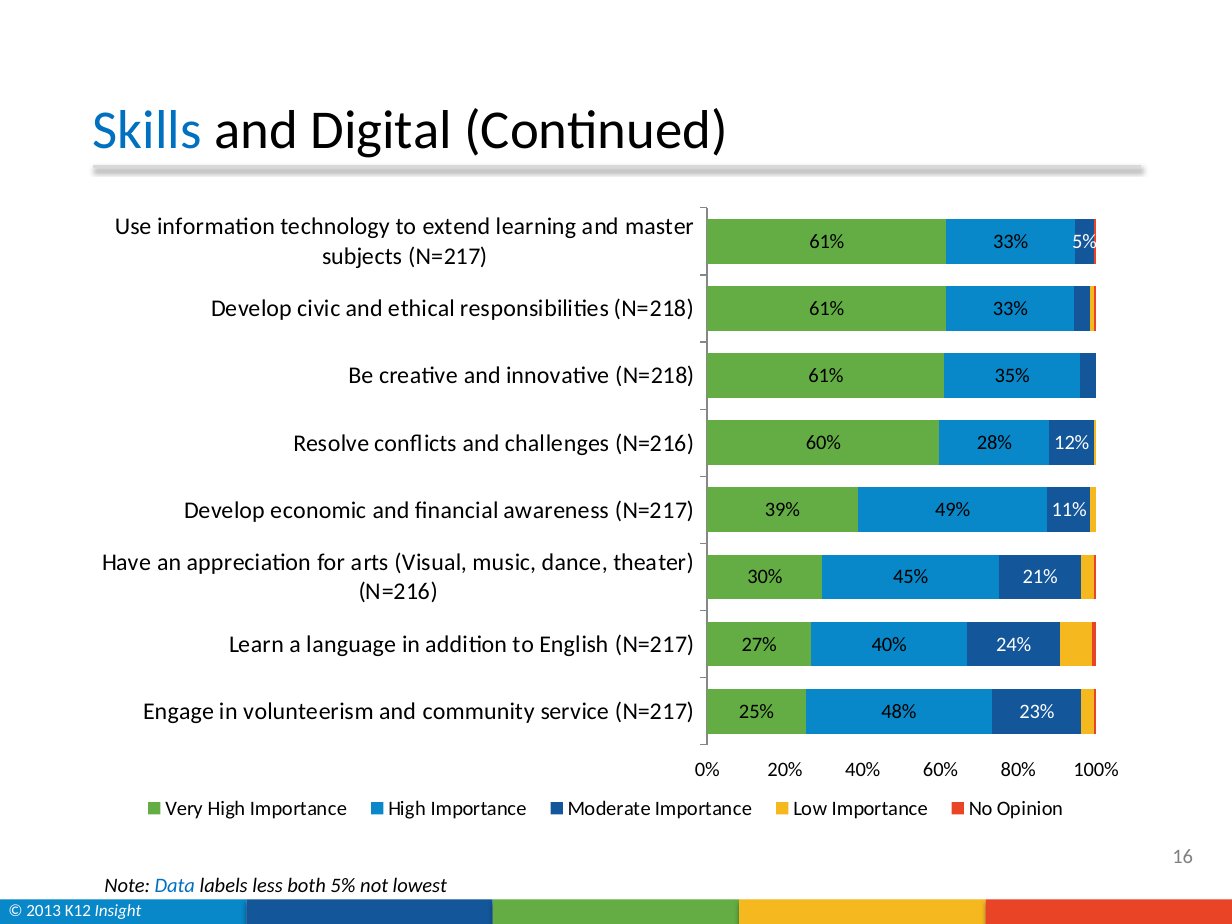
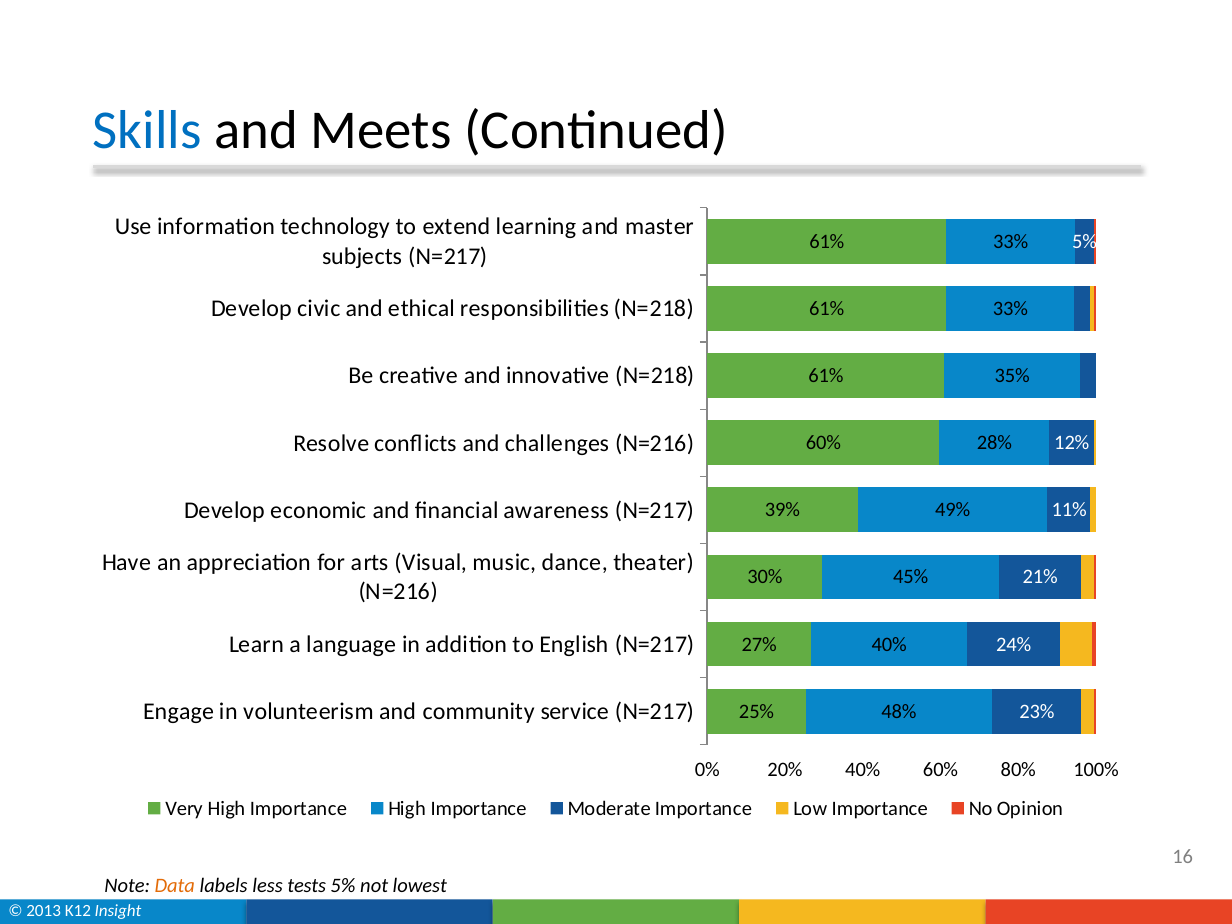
Digital: Digital -> Meets
Data colour: blue -> orange
both: both -> tests
